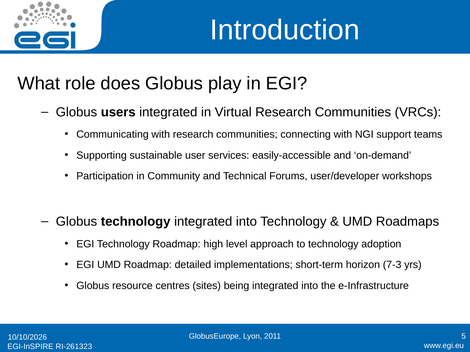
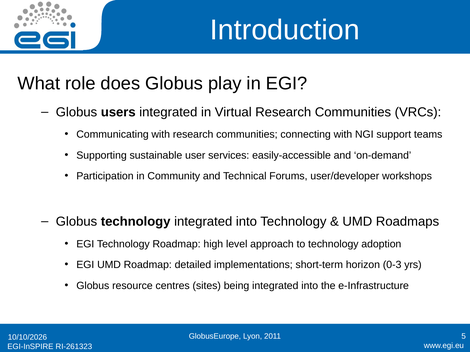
7-3: 7-3 -> 0-3
